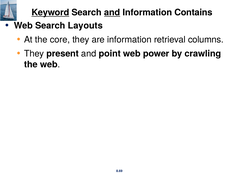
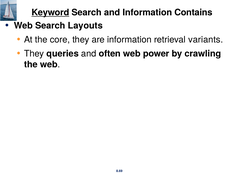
and at (112, 12) underline: present -> none
columns: columns -> variants
present: present -> queries
point: point -> often
